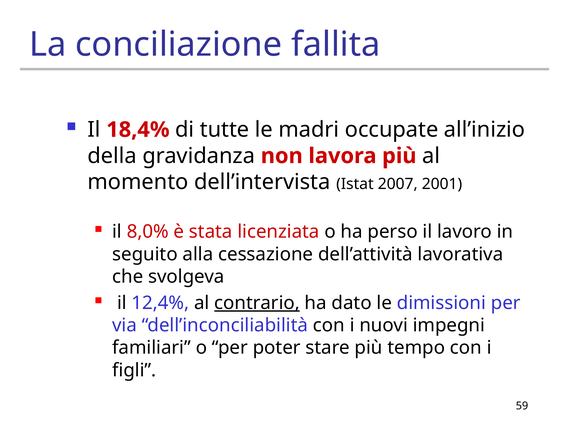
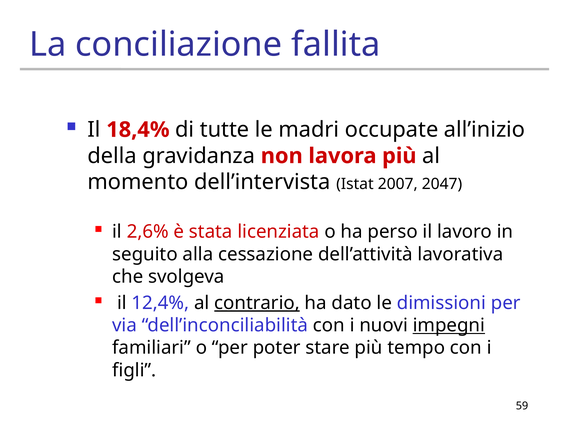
2001: 2001 -> 2047
8,0%: 8,0% -> 2,6%
impegni underline: none -> present
